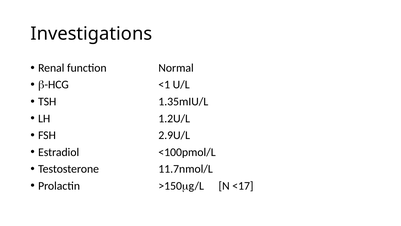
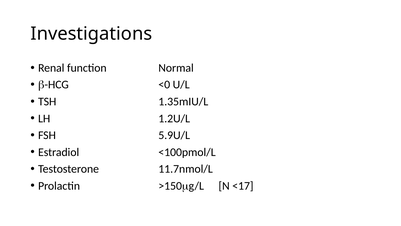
<1: <1 -> <0
2.9U/L: 2.9U/L -> 5.9U/L
